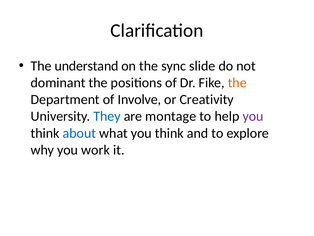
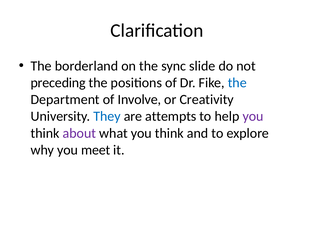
understand: understand -> borderland
dominant: dominant -> preceding
the at (237, 83) colour: orange -> blue
montage: montage -> attempts
about colour: blue -> purple
work: work -> meet
